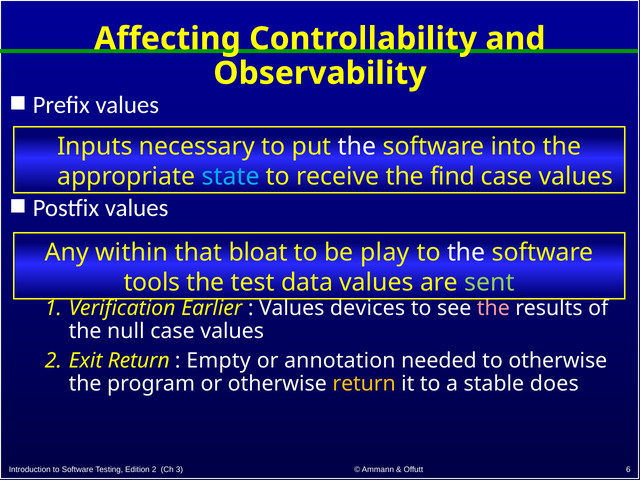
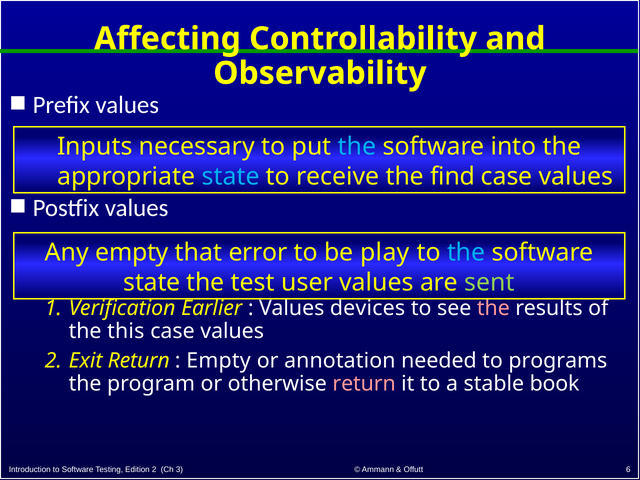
the at (357, 147) colour: white -> light blue
Any within: within -> empty
bloat: bloat -> error
the at (466, 253) colour: white -> light blue
tools at (152, 282): tools -> state
data: data -> user
null: null -> this
to otherwise: otherwise -> programs
return at (364, 384) colour: yellow -> pink
does: does -> book
